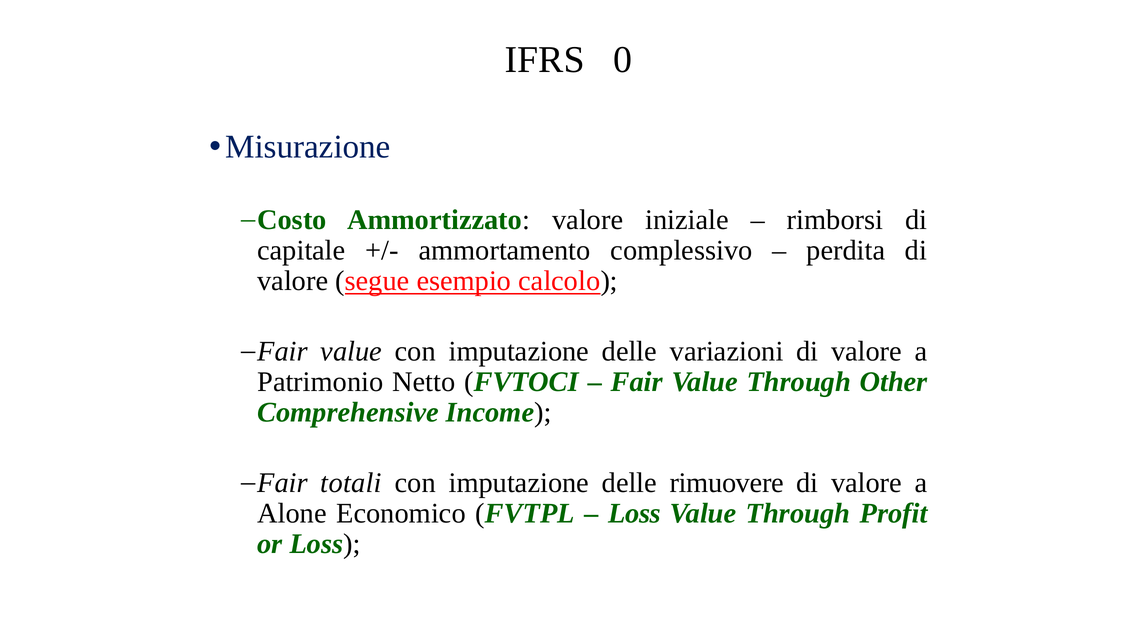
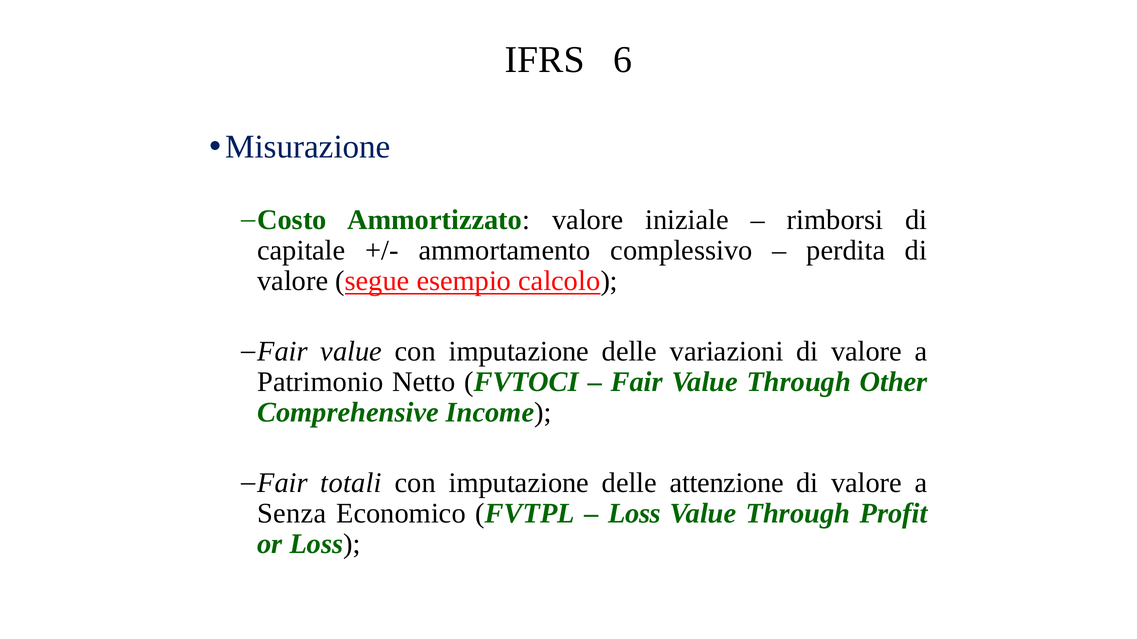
0: 0 -> 6
rimuovere: rimuovere -> attenzione
Alone: Alone -> Senza
